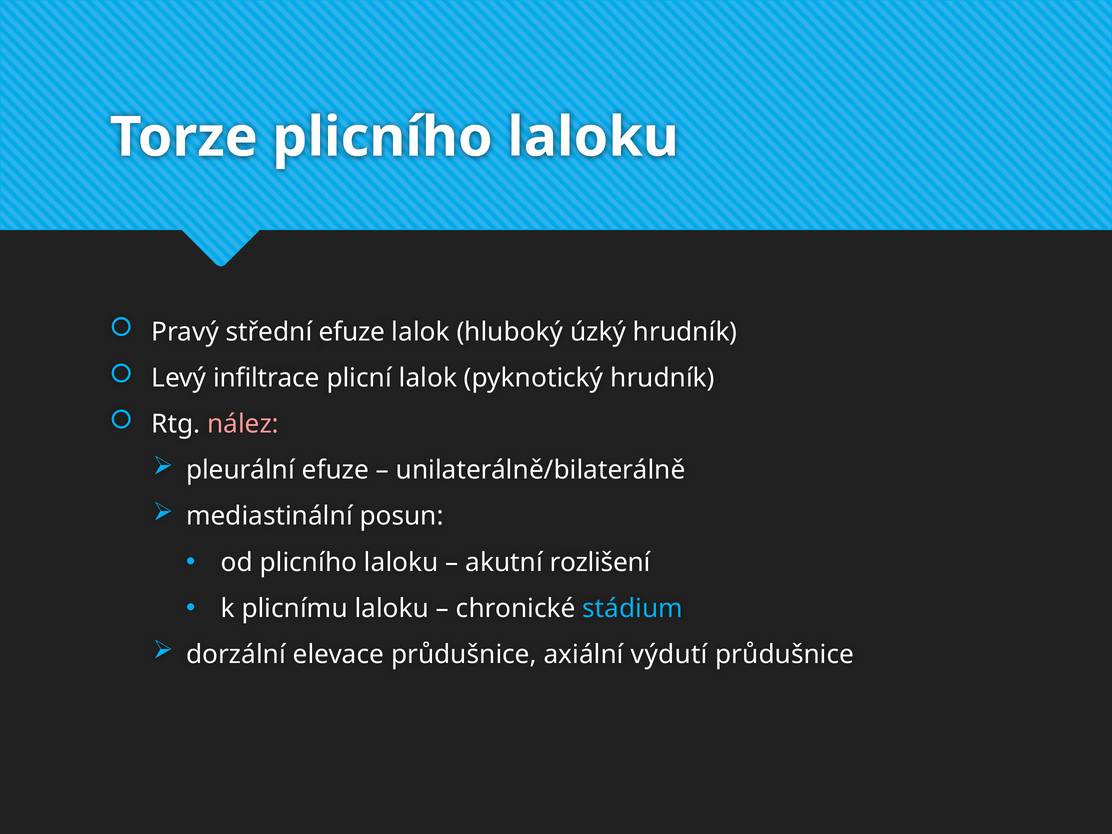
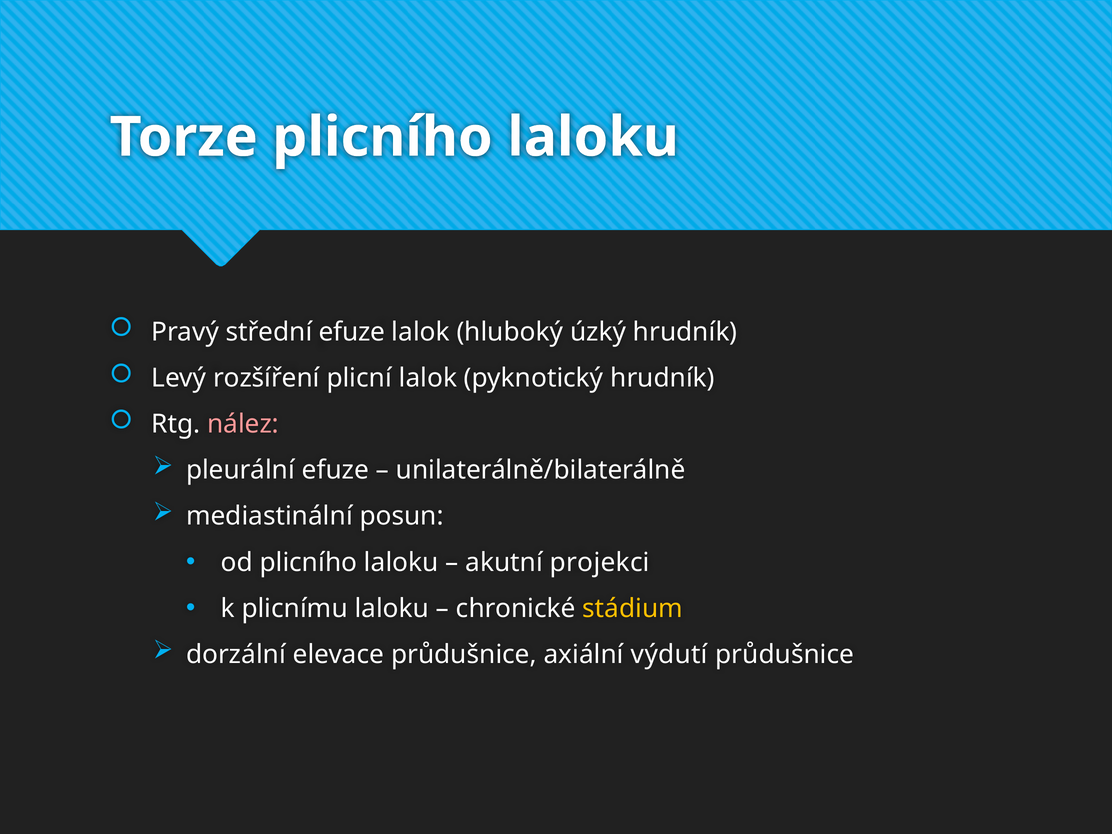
infiltrace: infiltrace -> rozšíření
rozlišení: rozlišení -> projekci
stádium colour: light blue -> yellow
